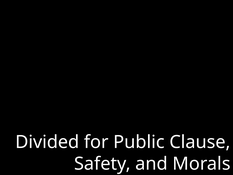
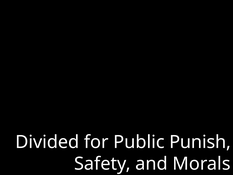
Clause: Clause -> Punish
